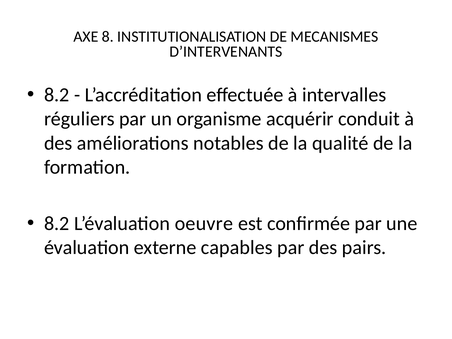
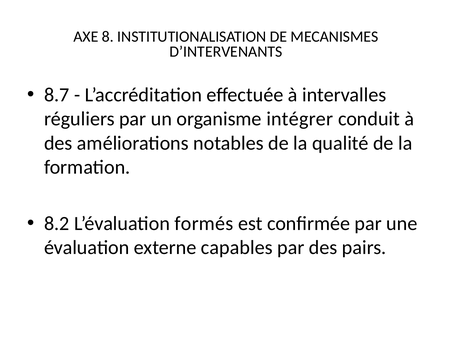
8.2 at (57, 95): 8.2 -> 8.7
acquérir: acquérir -> intégrer
oeuvre: oeuvre -> formés
